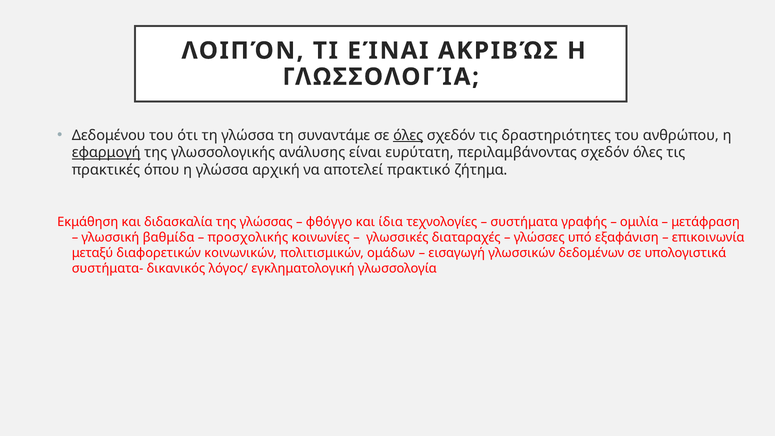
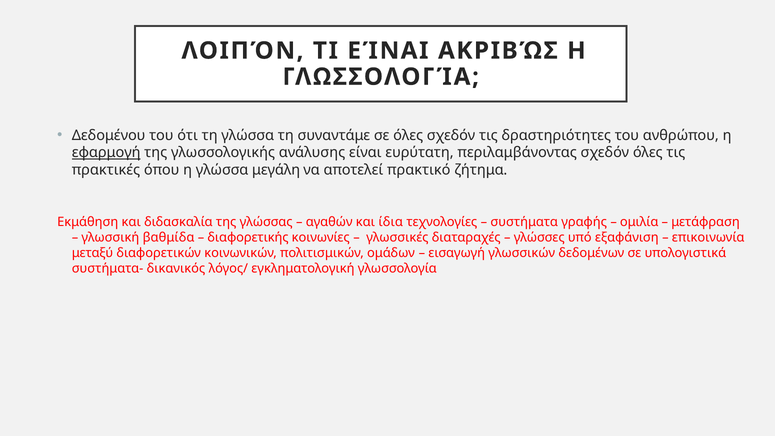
όλες at (408, 135) underline: present -> none
αρχική: αρχική -> μεγάλη
φθόγγο: φθόγγο -> αγαθών
προσχολικής: προσχολικής -> διαφορετικής
